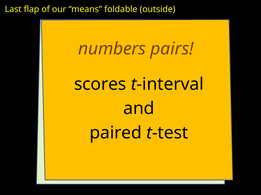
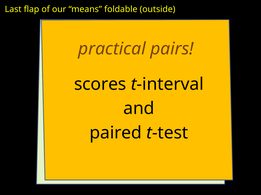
numbers: numbers -> practical
